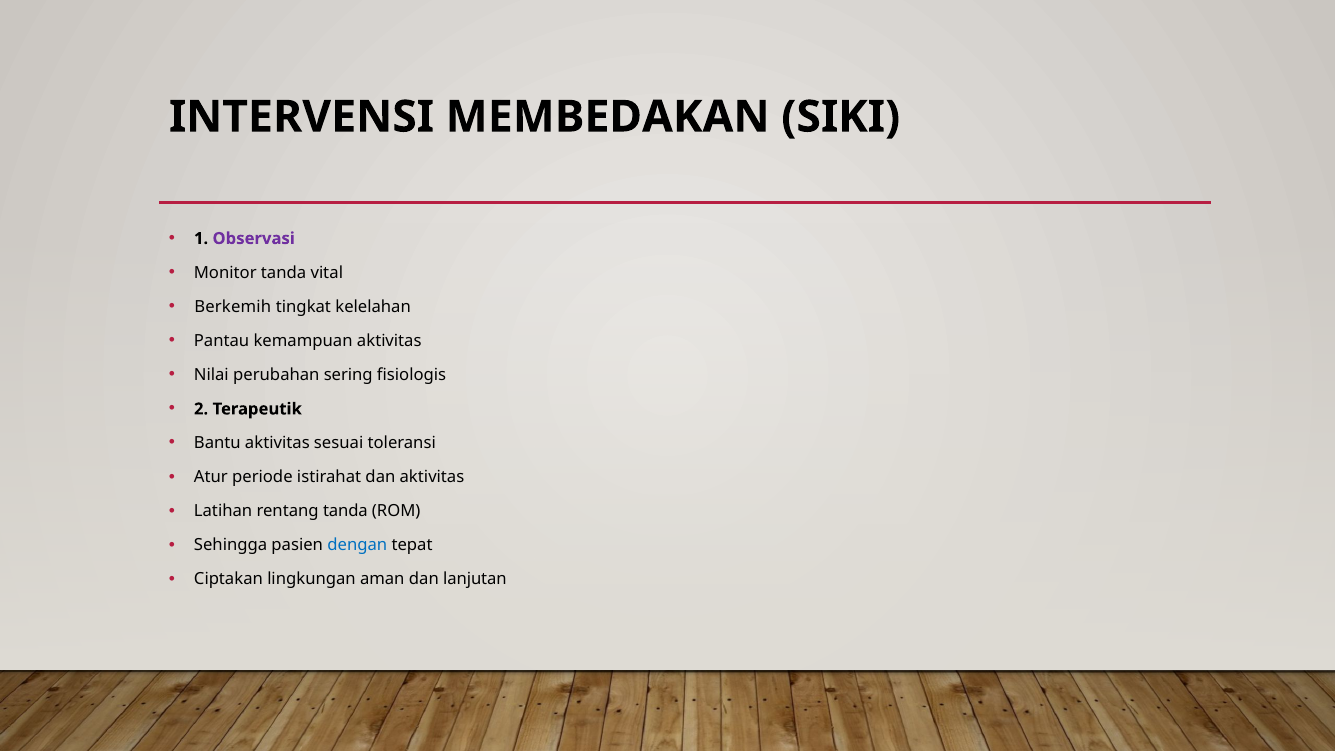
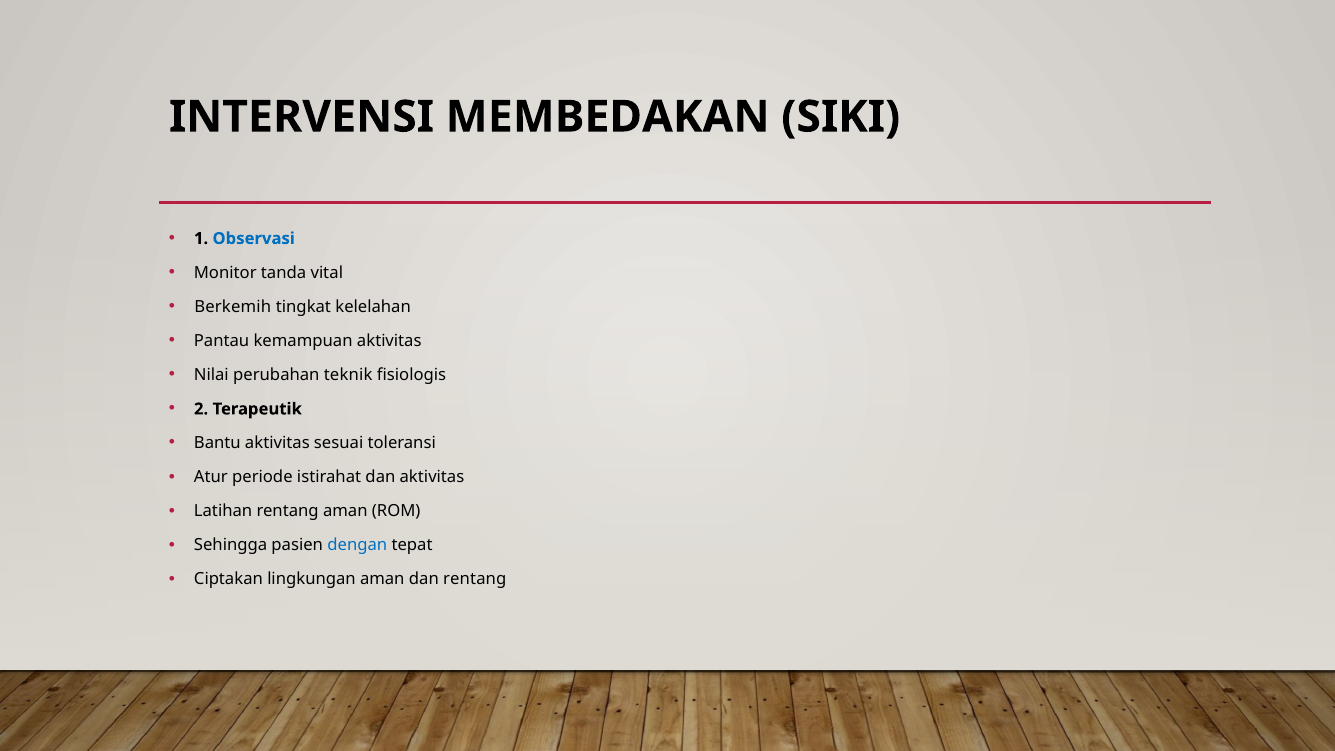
Observasi colour: purple -> blue
sering: sering -> teknik
rentang tanda: tanda -> aman
dan lanjutan: lanjutan -> rentang
